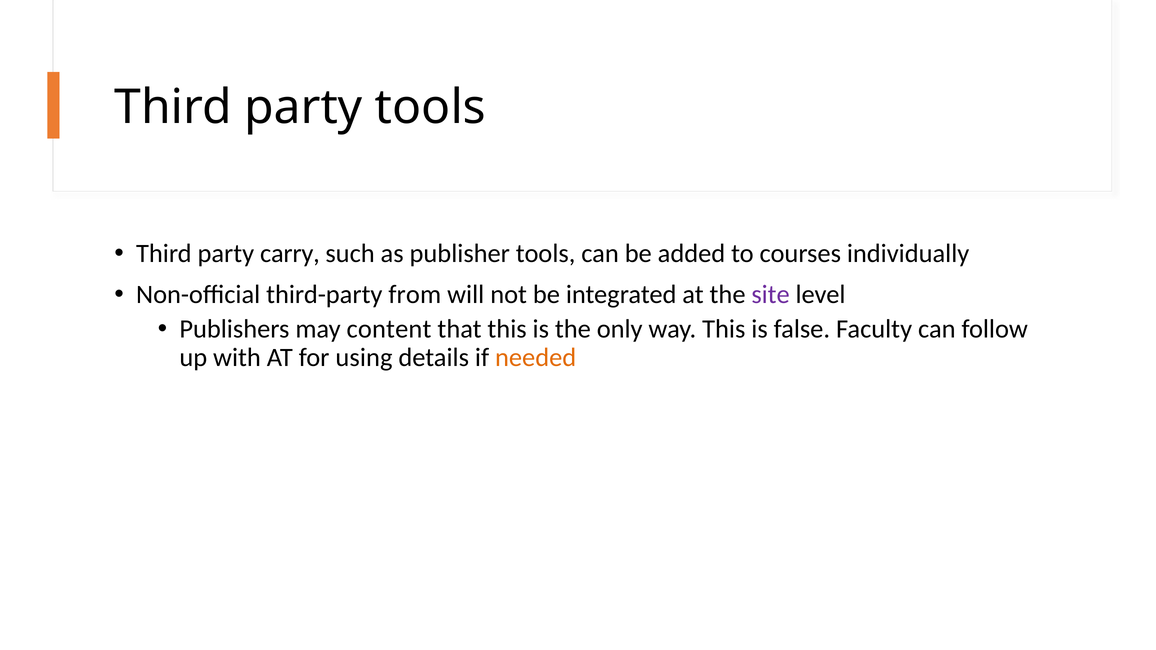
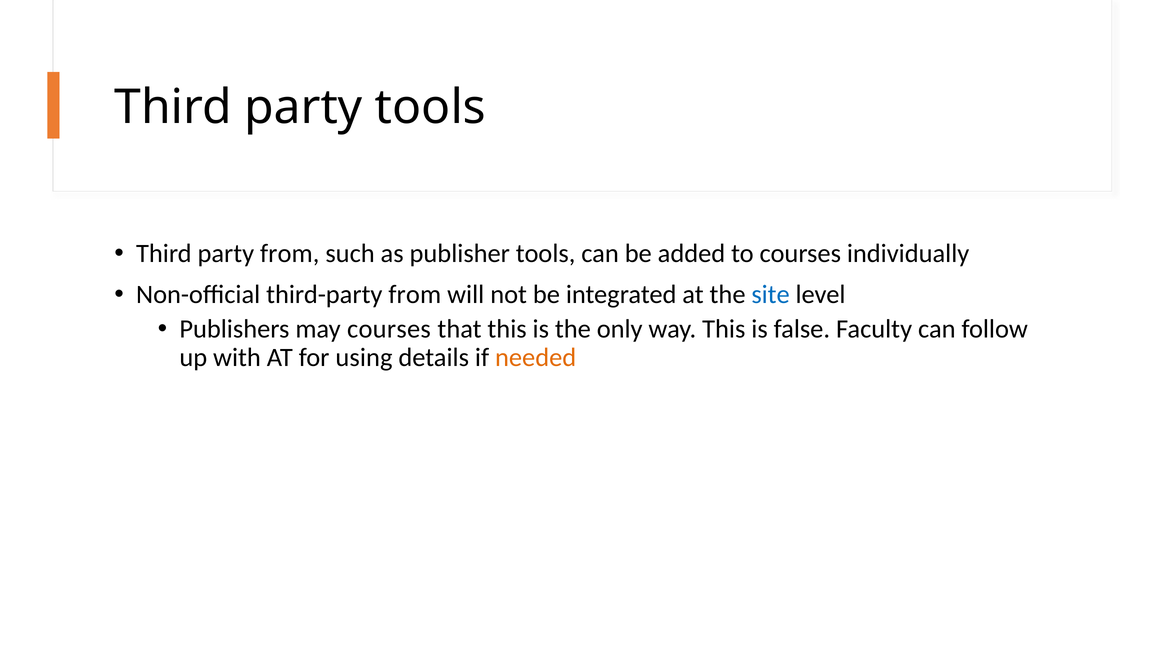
party carry: carry -> from
site colour: purple -> blue
may content: content -> courses
